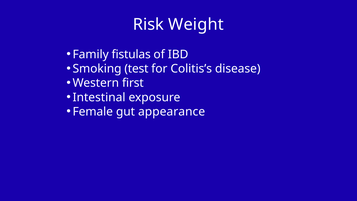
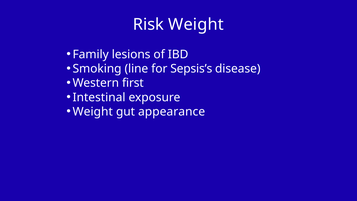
fistulas: fistulas -> lesions
test: test -> line
Colitis’s: Colitis’s -> Sepsis’s
Female at (93, 112): Female -> Weight
